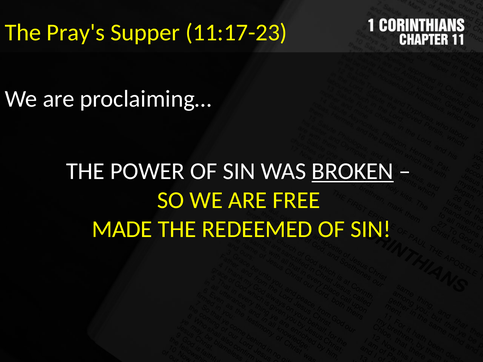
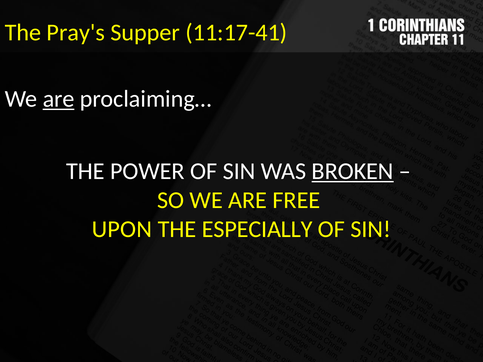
11:17-23: 11:17-23 -> 11:17-41
are at (59, 99) underline: none -> present
MADE: MADE -> UPON
REDEEMED: REDEEMED -> ESPECIALLY
